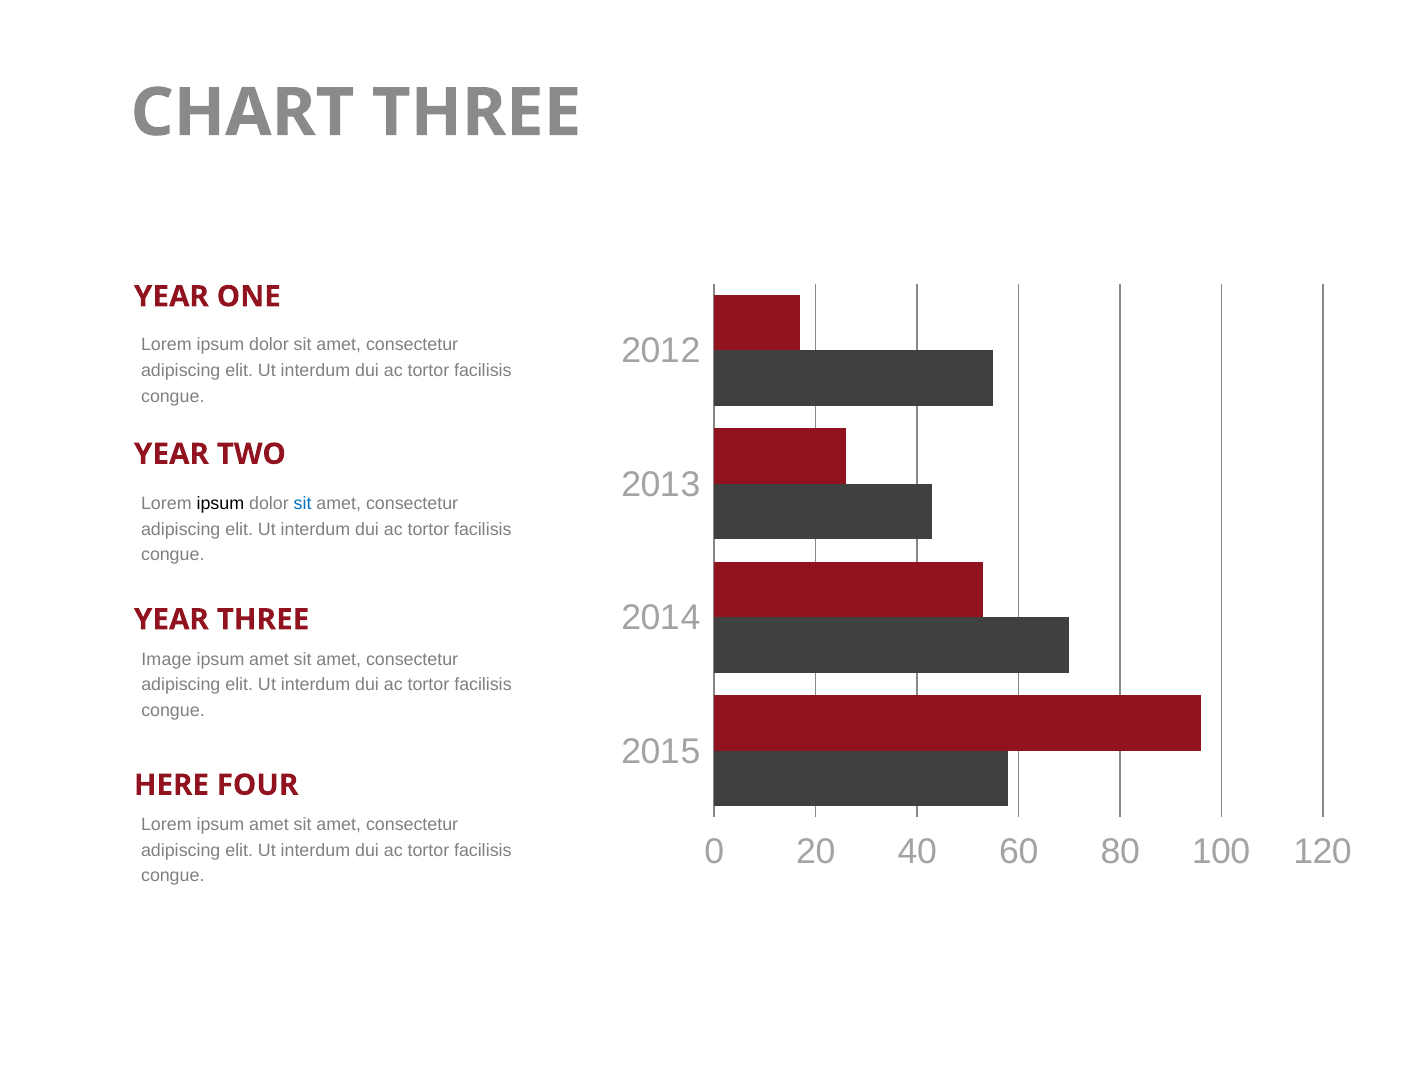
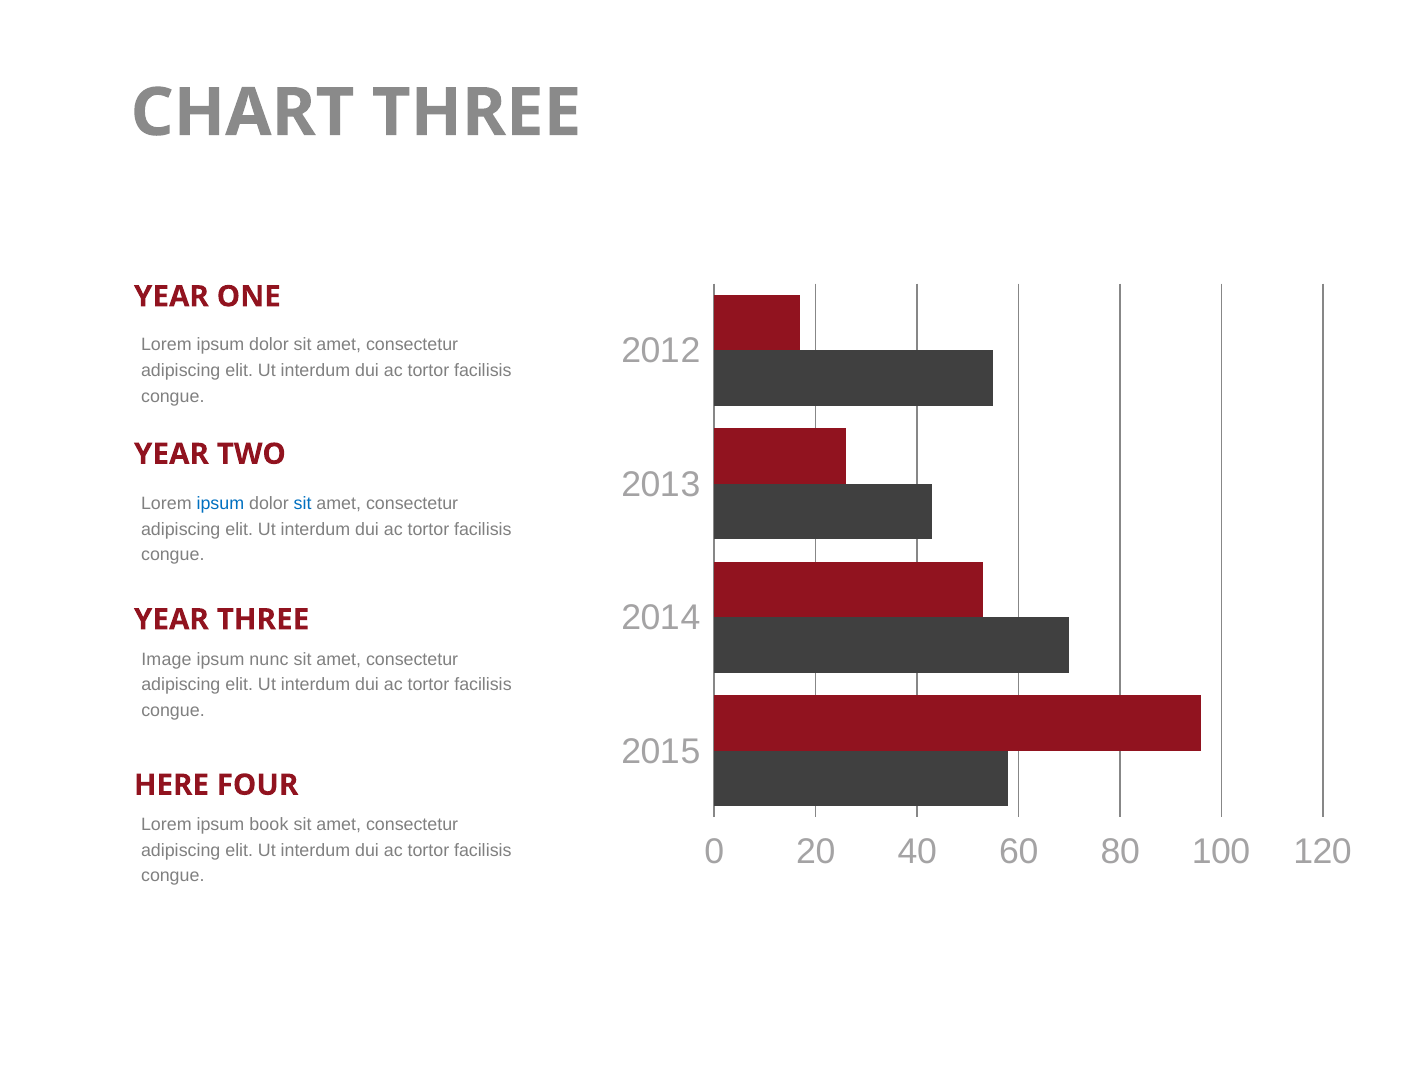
ipsum at (220, 503) colour: black -> blue
amet at (269, 659): amet -> nunc
Lorem ipsum amet: amet -> book
